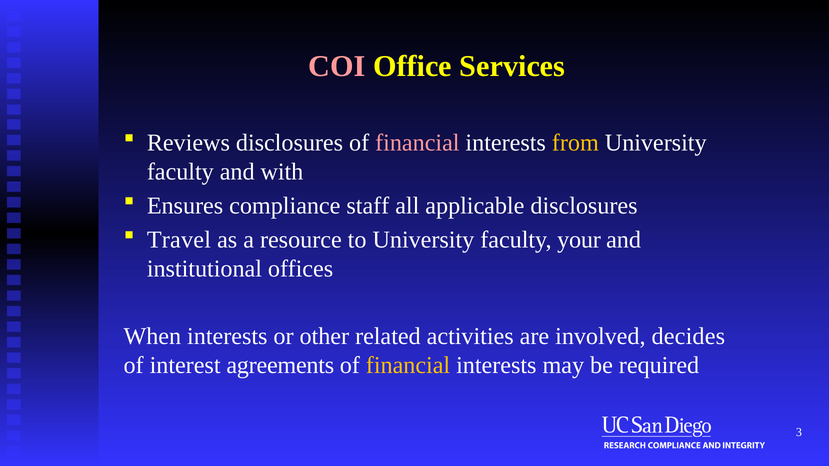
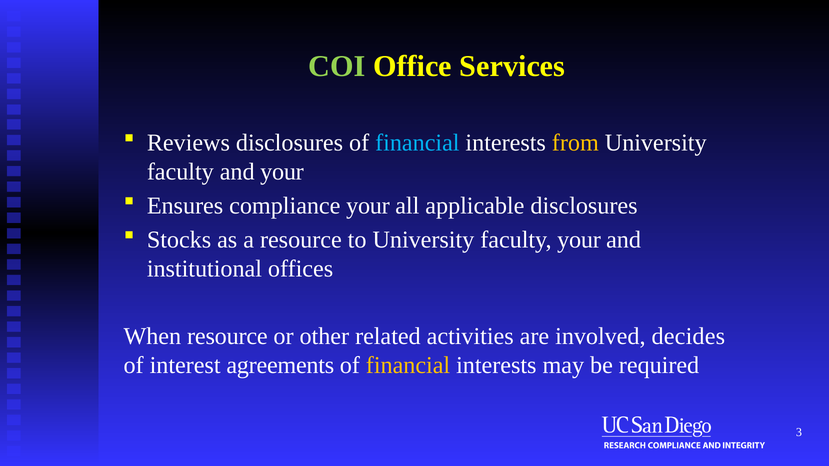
COI colour: pink -> light green
financial at (417, 143) colour: pink -> light blue
and with: with -> your
compliance staff: staff -> your
Travel: Travel -> Stocks
When interests: interests -> resource
